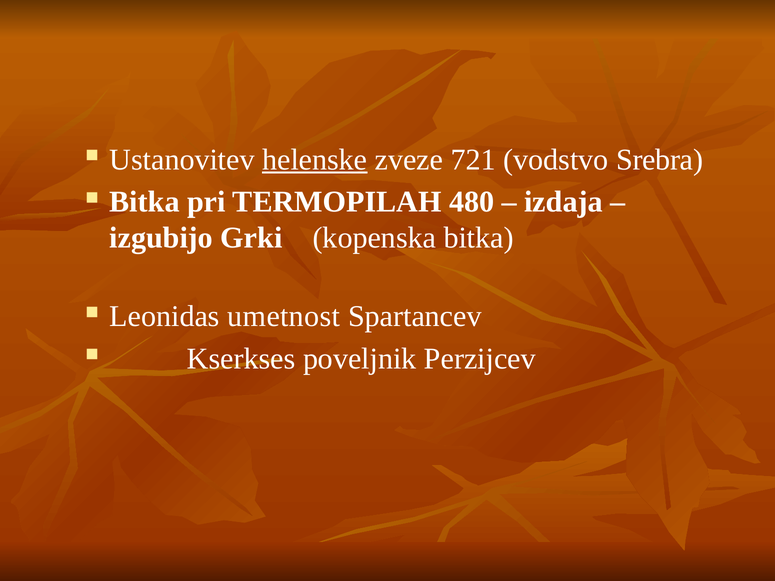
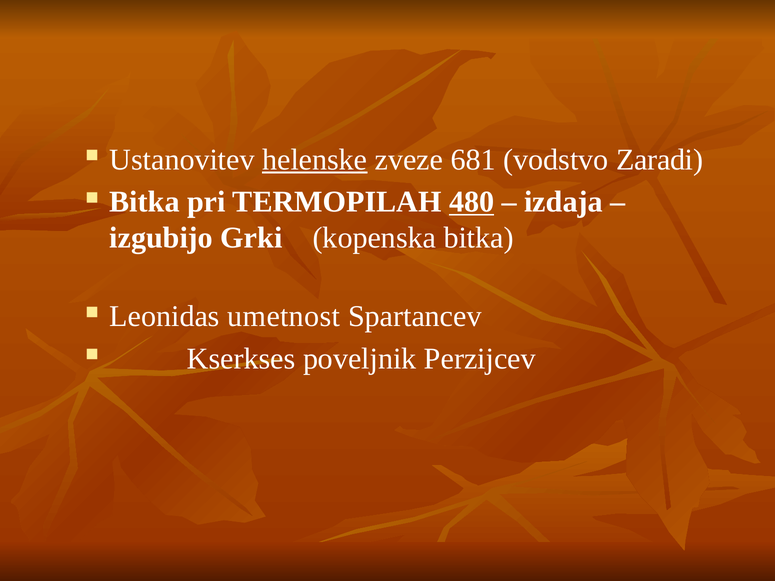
721: 721 -> 681
Srebra: Srebra -> Zaradi
480 underline: none -> present
